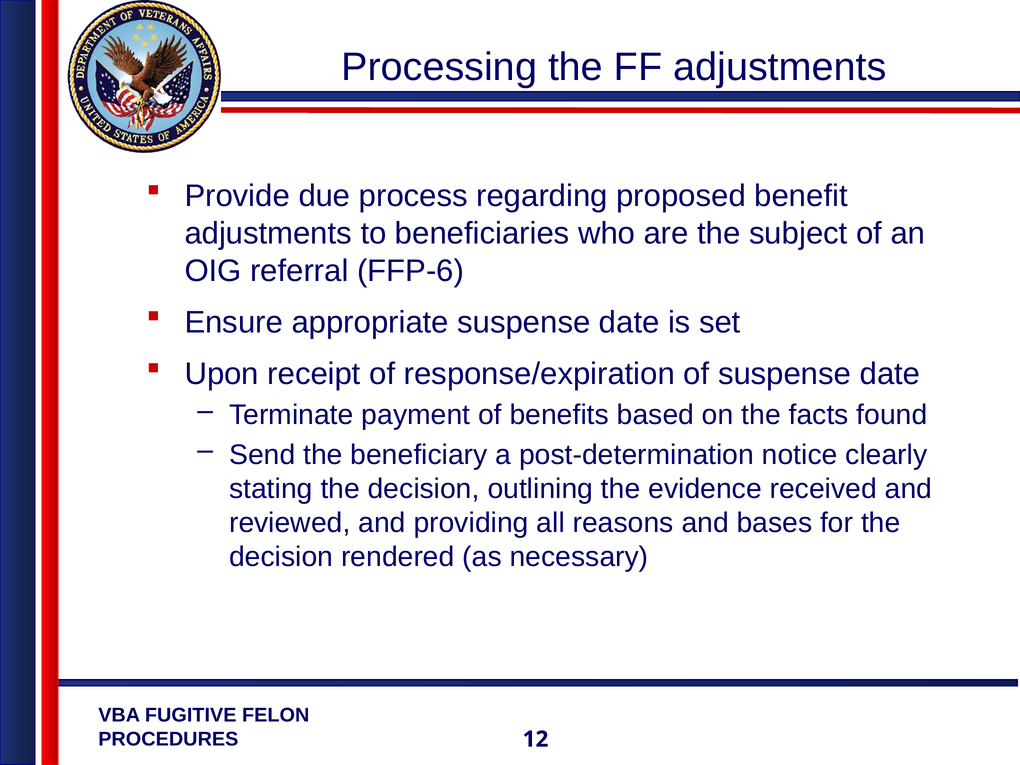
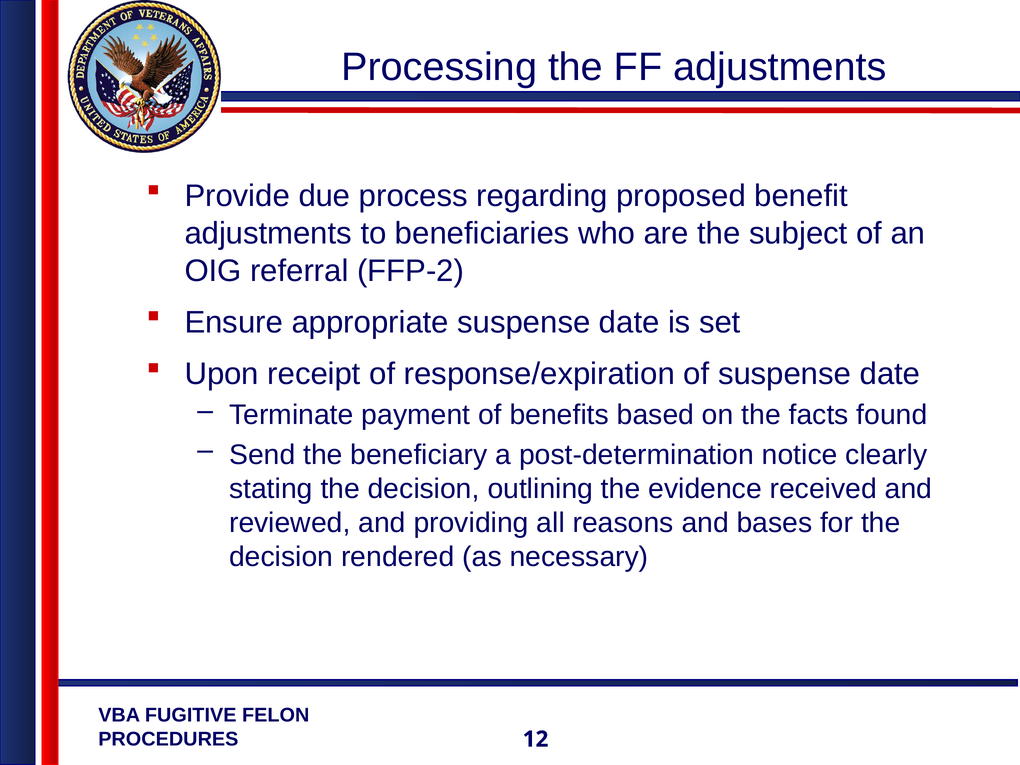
FFP-6: FFP-6 -> FFP-2
